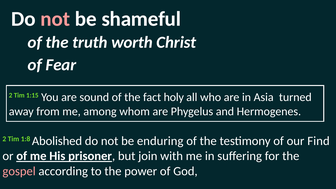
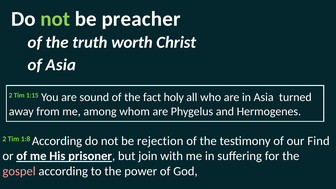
not at (55, 19) colour: pink -> light green
shameful: shameful -> preacher
of Fear: Fear -> Asia
1:8 Abolished: Abolished -> According
enduring: enduring -> rejection
